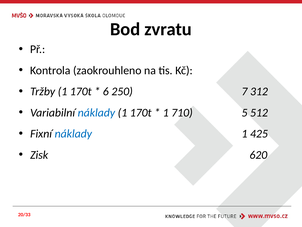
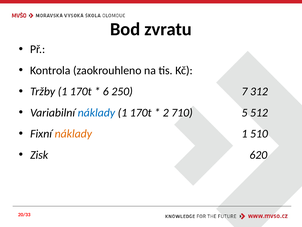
1 at (166, 112): 1 -> 2
náklady at (73, 134) colour: blue -> orange
425: 425 -> 510
